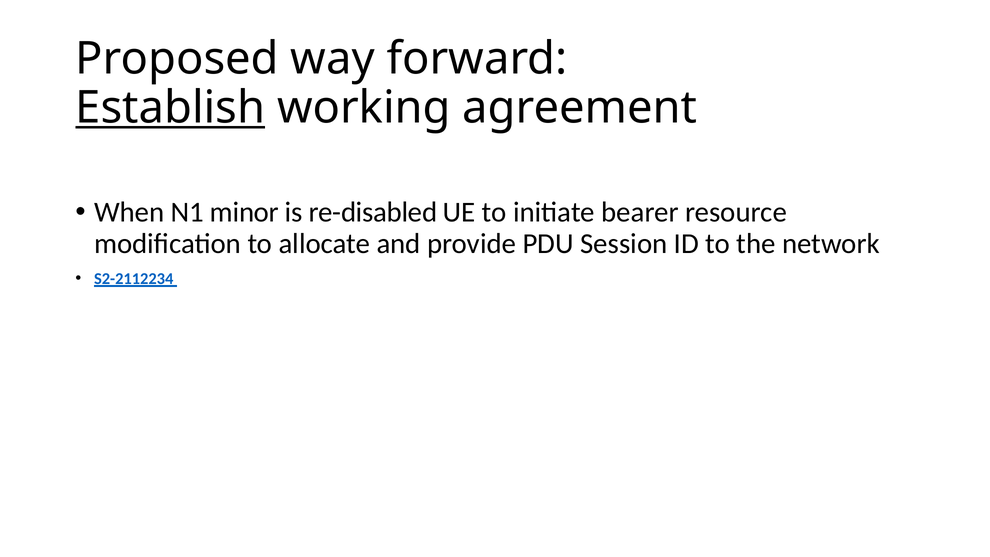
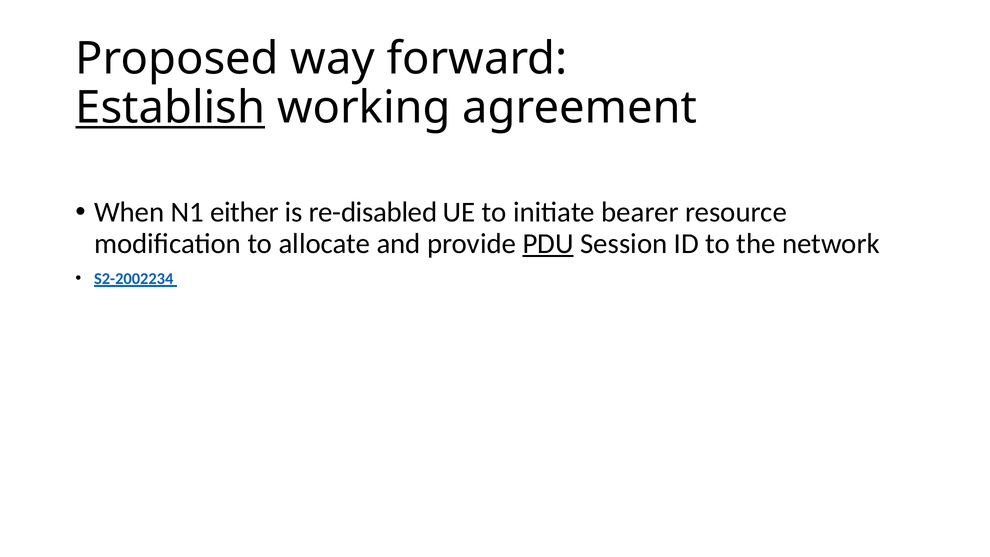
minor: minor -> either
PDU underline: none -> present
S2-2112234: S2-2112234 -> S2-2002234
